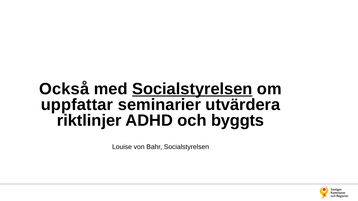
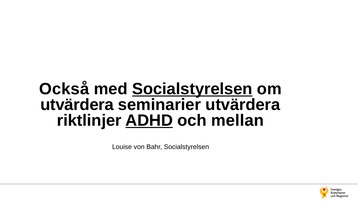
uppfattar at (77, 105): uppfattar -> utvärdera
ADHD underline: none -> present
byggts: byggts -> mellan
